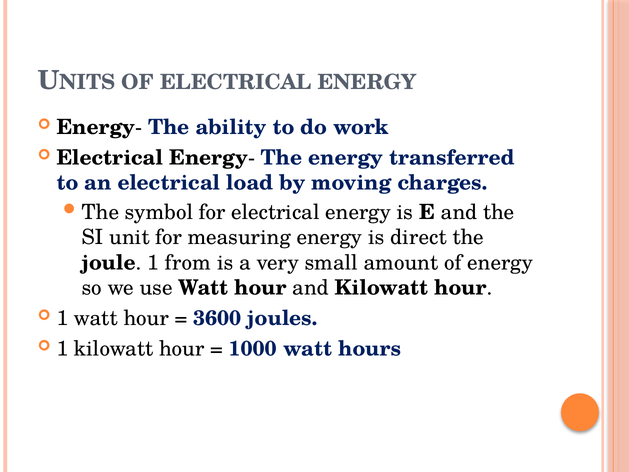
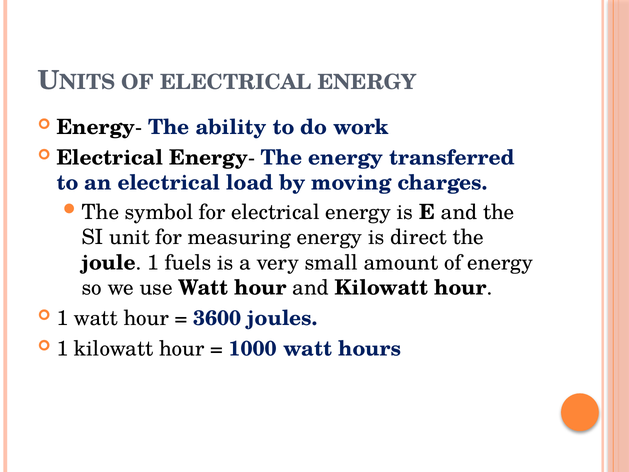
from: from -> fuels
